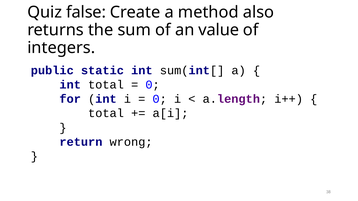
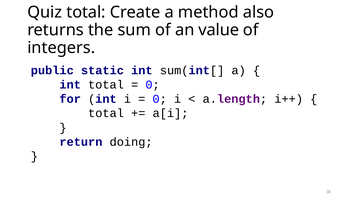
Quiz false: false -> total
wrong: wrong -> doing
